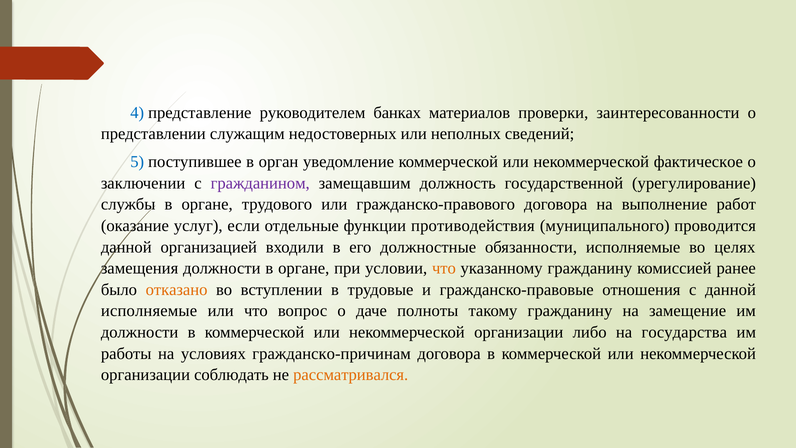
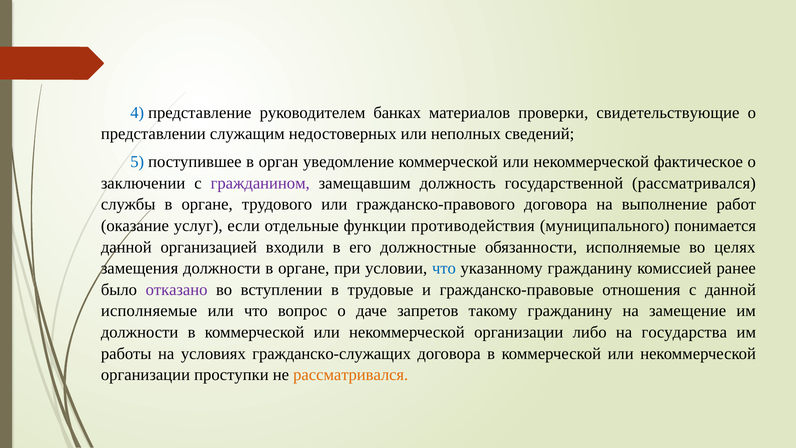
заинтересованности: заинтересованности -> свидетельствующие
государственной урегулирование: урегулирование -> рассматривался
проводится: проводится -> понимается
что at (444, 268) colour: orange -> blue
отказано colour: orange -> purple
полноты: полноты -> запретов
гражданско-причинам: гражданско-причинам -> гражданско-служащих
соблюдать: соблюдать -> проступки
